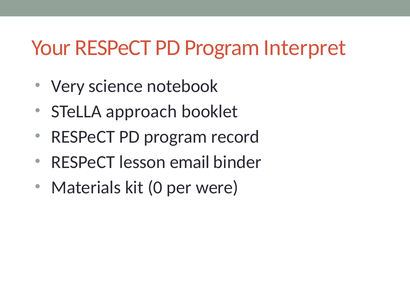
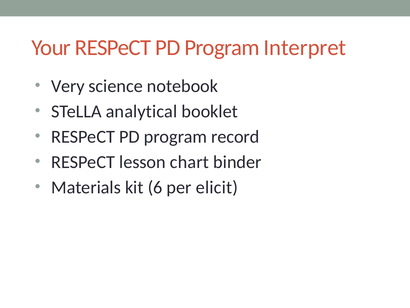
approach: approach -> analytical
email: email -> chart
0: 0 -> 6
were: were -> elicit
